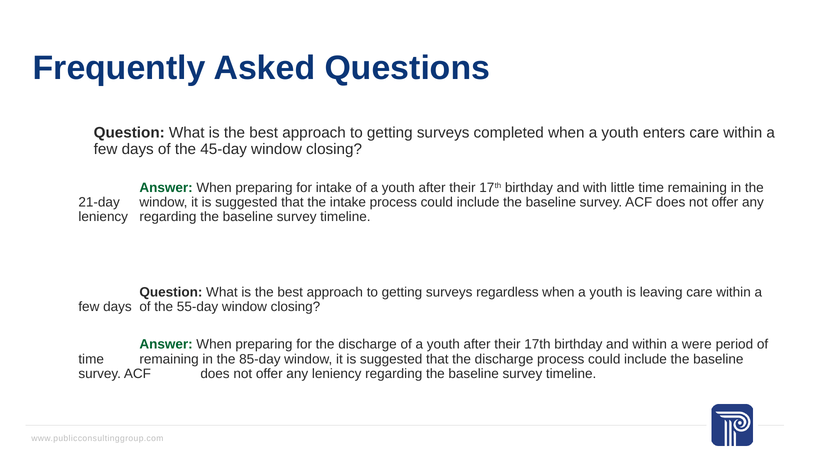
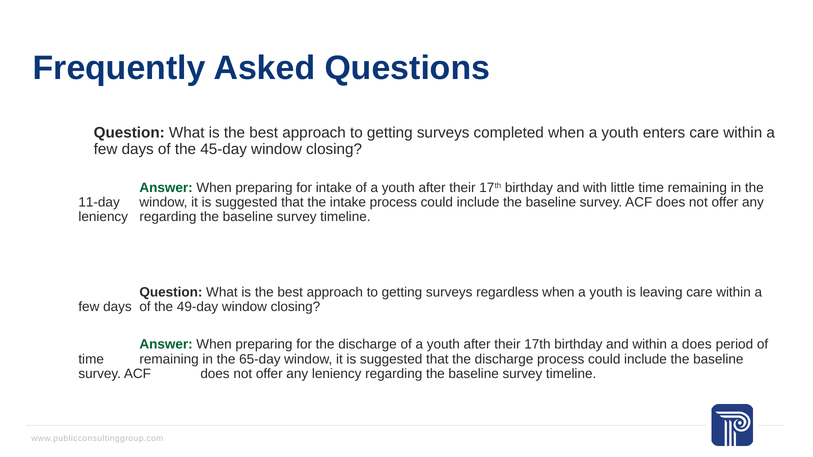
21-day: 21-day -> 11-day
55-day: 55-day -> 49-day
a were: were -> does
85-day: 85-day -> 65-day
